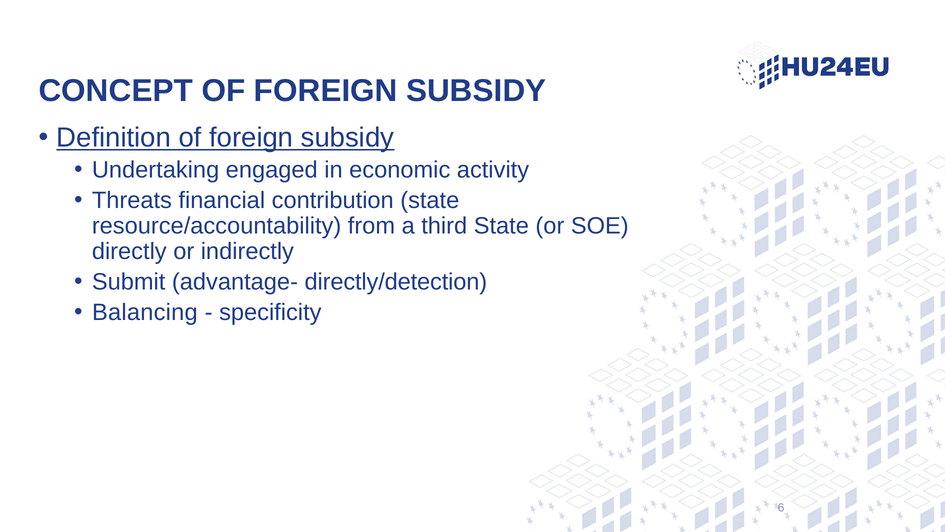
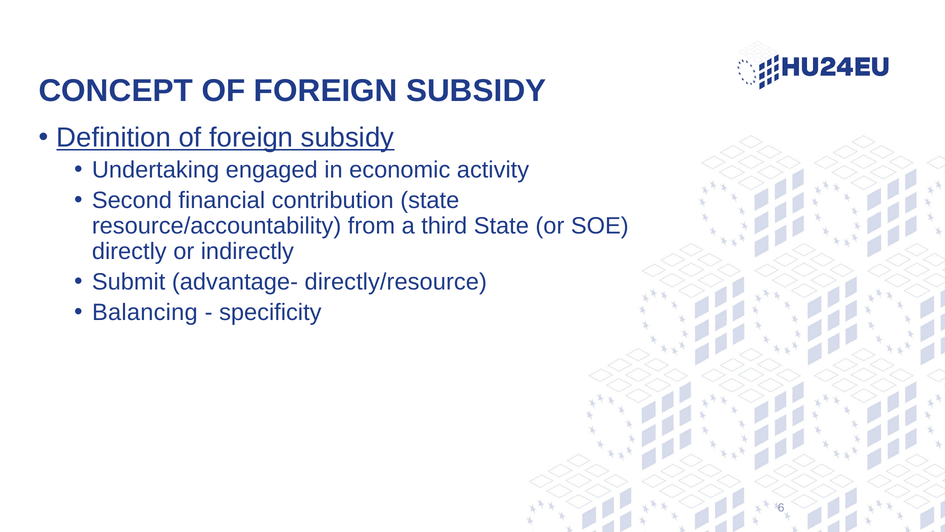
Threats: Threats -> Second
directly/detection: directly/detection -> directly/resource
